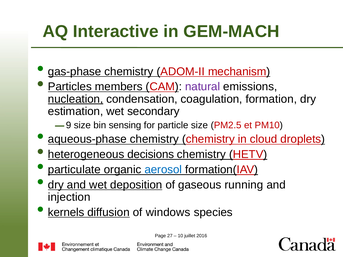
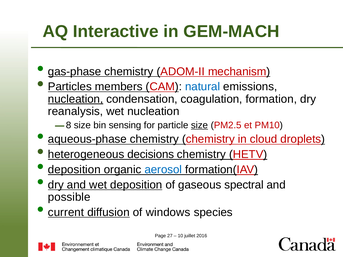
natural colour: purple -> blue
estimation: estimation -> reanalysis
wet secondary: secondary -> nucleation
9: 9 -> 8
size at (199, 125) underline: none -> present
particulate at (74, 170): particulate -> deposition
running: running -> spectral
injection: injection -> possible
kernels: kernels -> current
